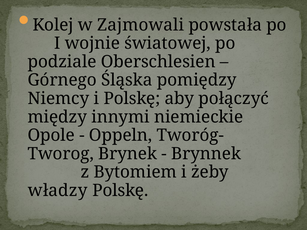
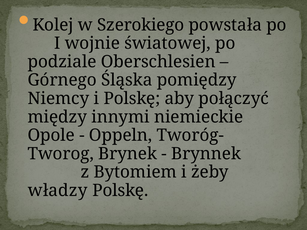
Zajmowali: Zajmowali -> Szerokiego
